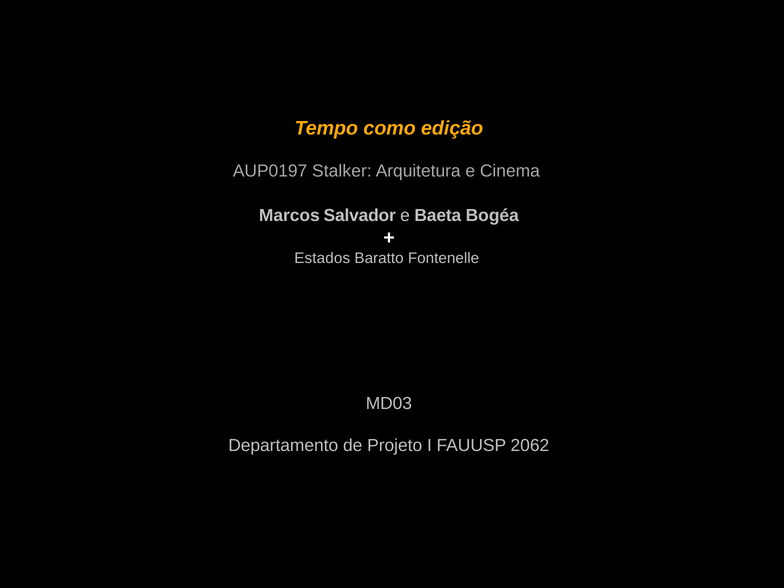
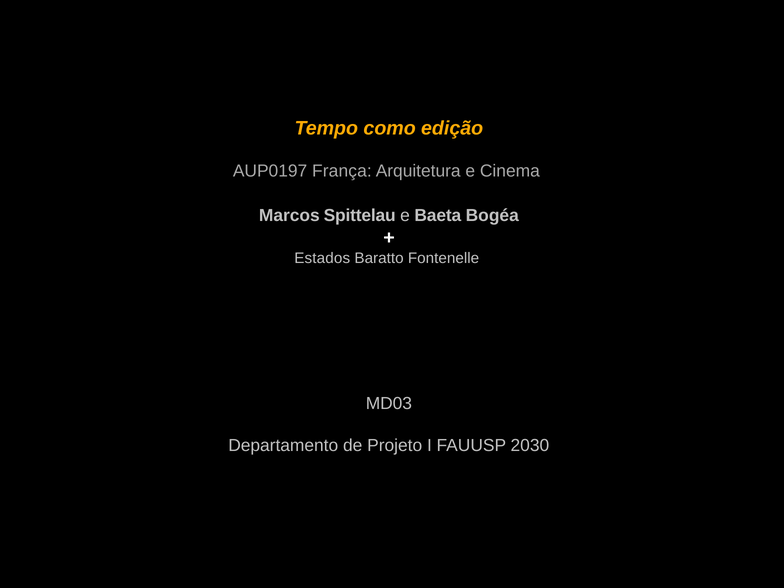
Stalker: Stalker -> França
Salvador: Salvador -> Spittelau
2062: 2062 -> 2030
